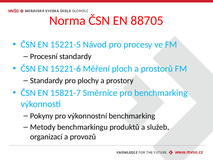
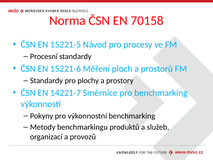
88705: 88705 -> 70158
15821-7: 15821-7 -> 14221-7
